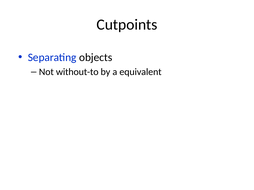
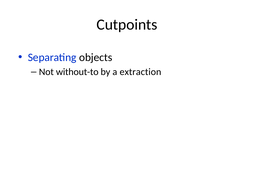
equivalent: equivalent -> extraction
